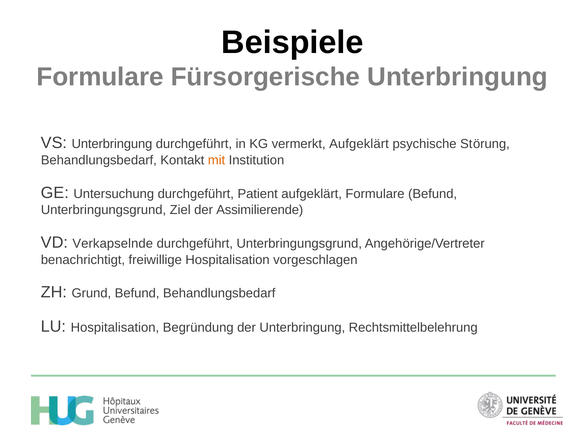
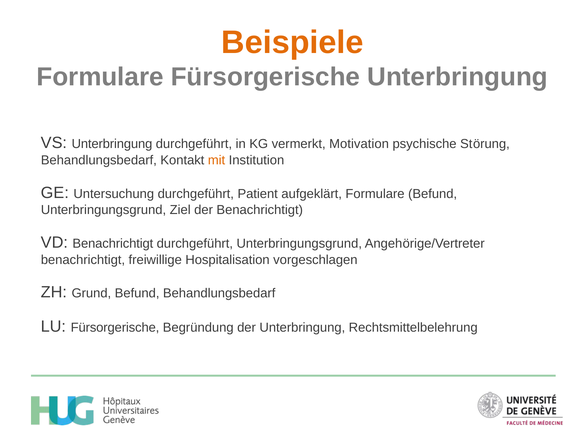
Beispiele colour: black -> orange
vermerkt Aufgeklärt: Aufgeklärt -> Motivation
der Assimilierende: Assimilierende -> Benachrichtigt
VD Verkapselnde: Verkapselnde -> Benachrichtigt
LU Hospitalisation: Hospitalisation -> Fürsorgerische
